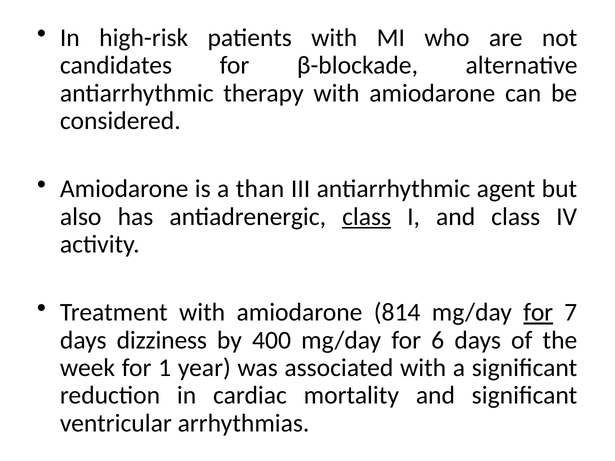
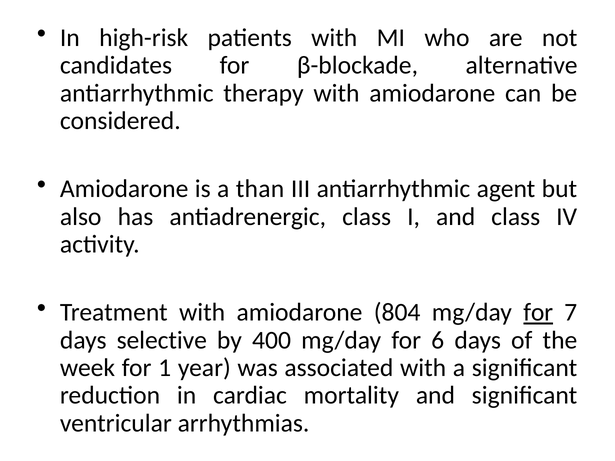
class at (367, 217) underline: present -> none
814: 814 -> 804
dizziness: dizziness -> selective
